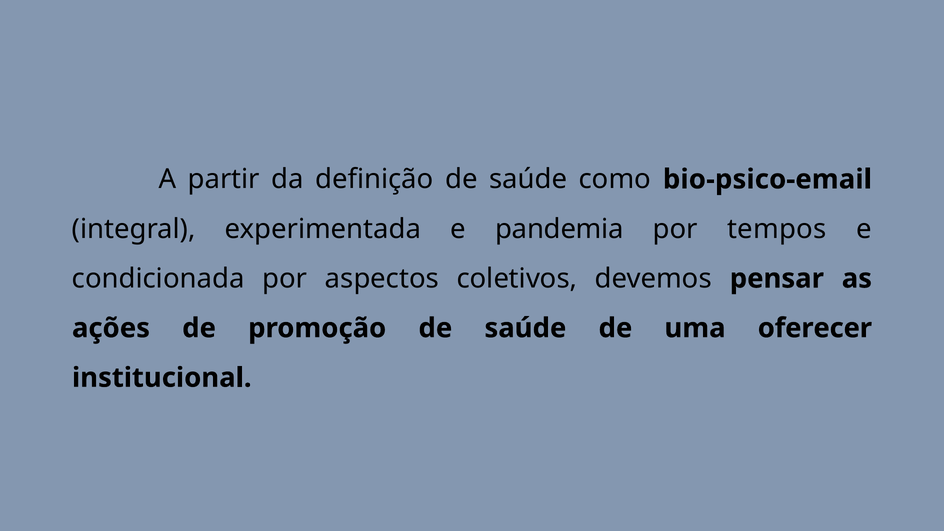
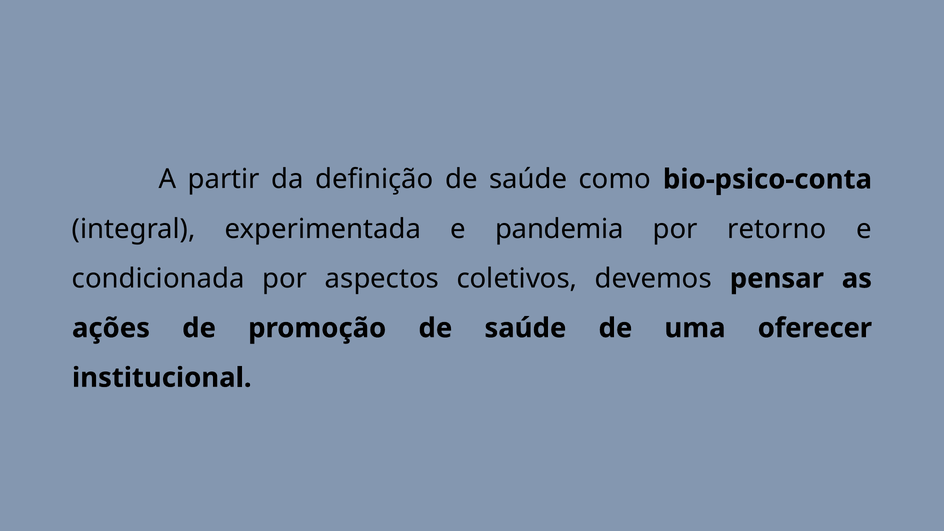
bio-psico-email: bio-psico-email -> bio-psico-conta
tempos: tempos -> retorno
